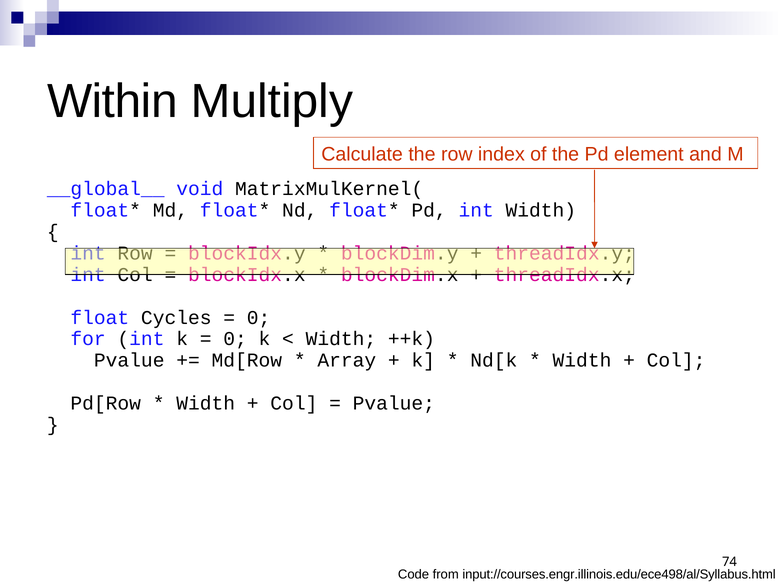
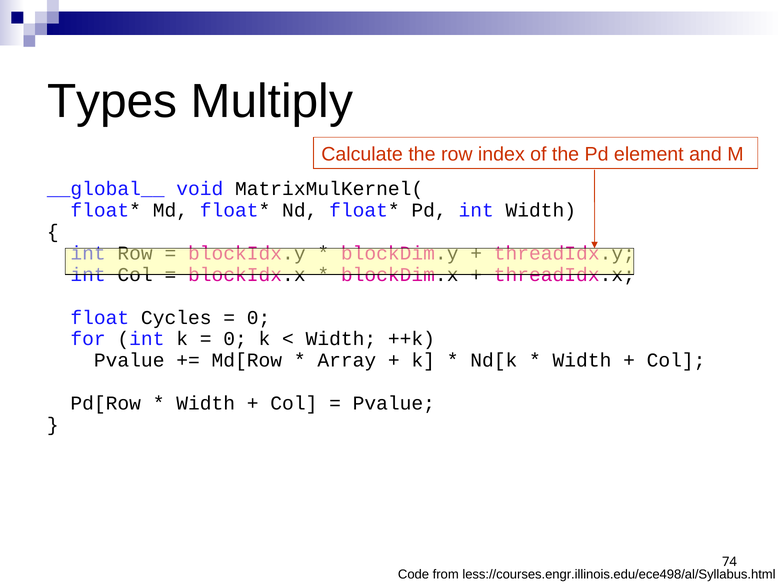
Within: Within -> Types
input://courses.engr.illinois.edu/ece498/al/Syllabus.html: input://courses.engr.illinois.edu/ece498/al/Syllabus.html -> less://courses.engr.illinois.edu/ece498/al/Syllabus.html
